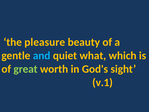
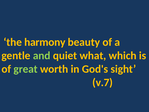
pleasure: pleasure -> harmony
and colour: light blue -> light green
v.1: v.1 -> v.7
